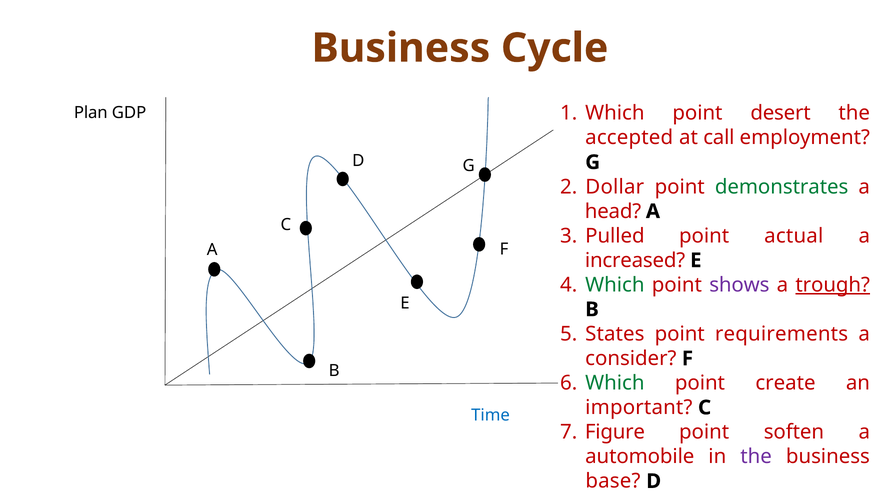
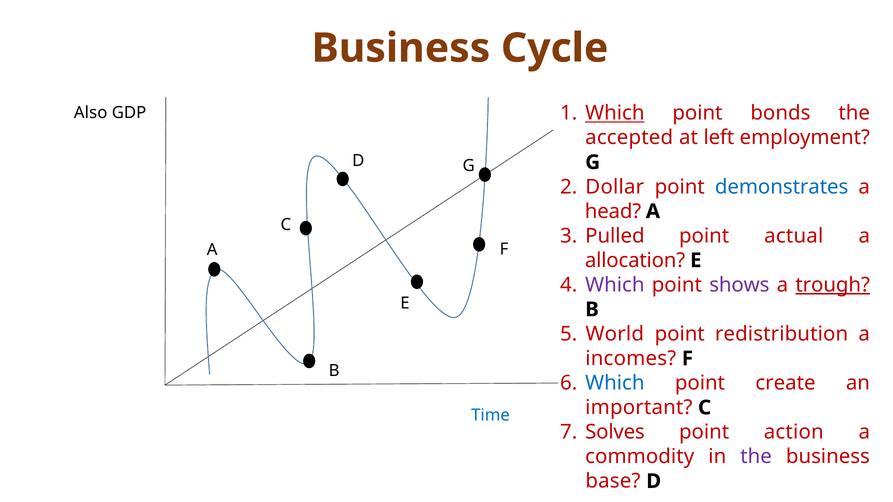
Which at (615, 113) underline: none -> present
desert: desert -> bonds
Plan: Plan -> Also
call: call -> left
demonstrates colour: green -> blue
increased: increased -> allocation
Which at (615, 285) colour: green -> purple
States: States -> World
requirements: requirements -> redistribution
consider: consider -> incomes
Which at (615, 383) colour: green -> blue
Figure: Figure -> Solves
soften: soften -> action
automobile: automobile -> commodity
